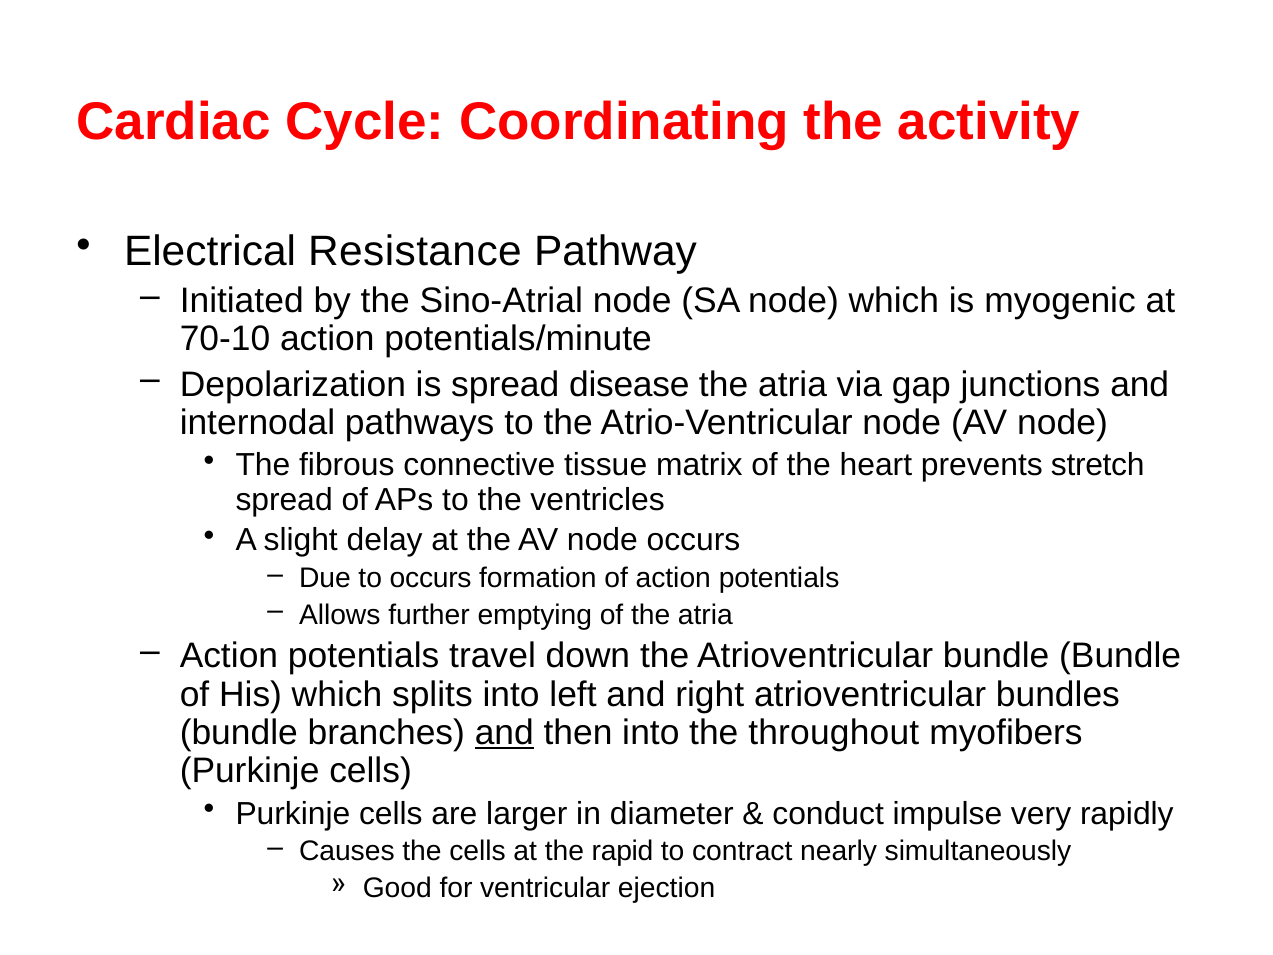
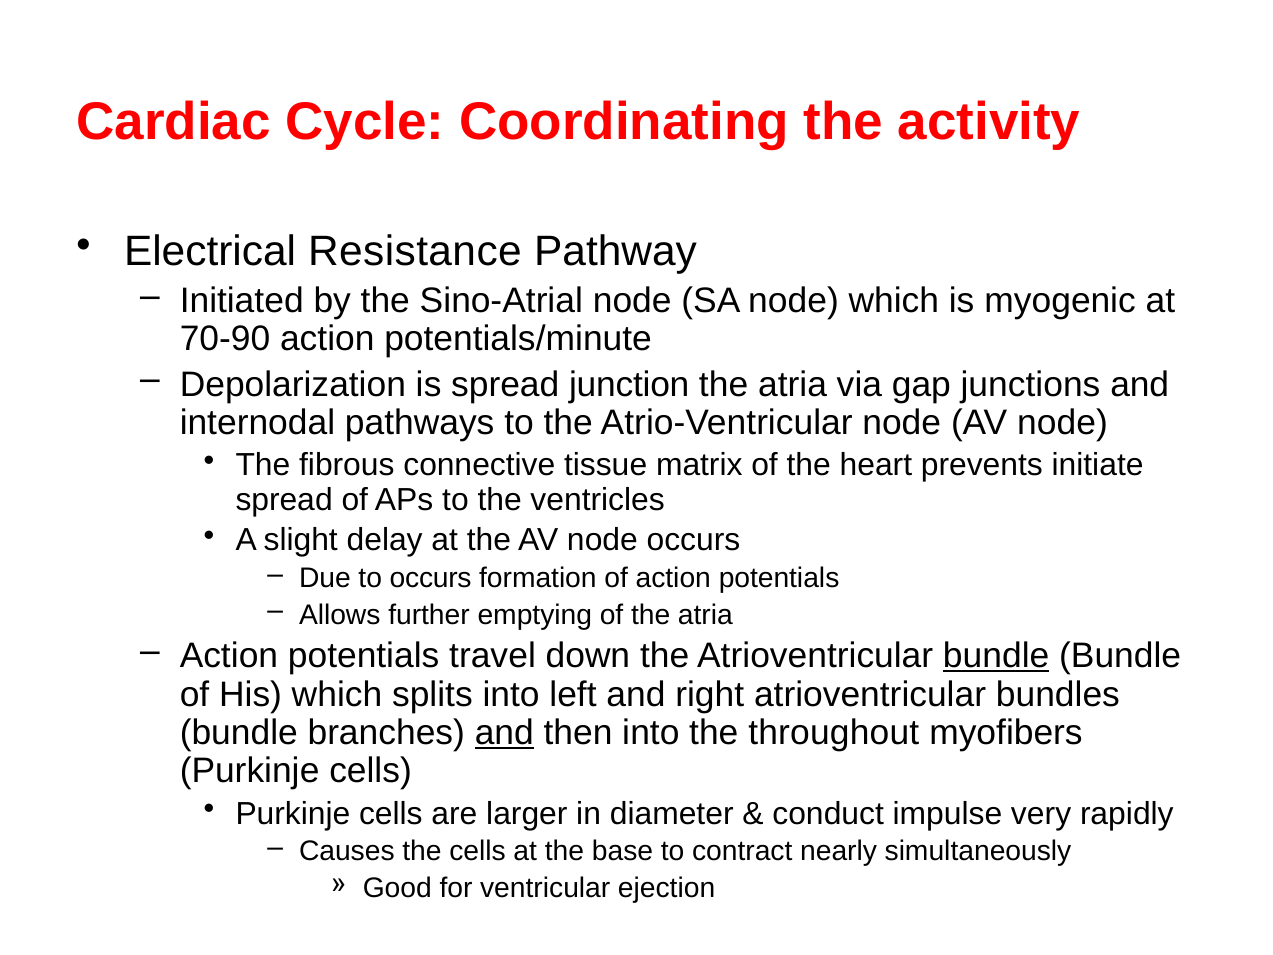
70-10: 70-10 -> 70-90
disease: disease -> junction
stretch: stretch -> initiate
bundle at (996, 656) underline: none -> present
rapid: rapid -> base
